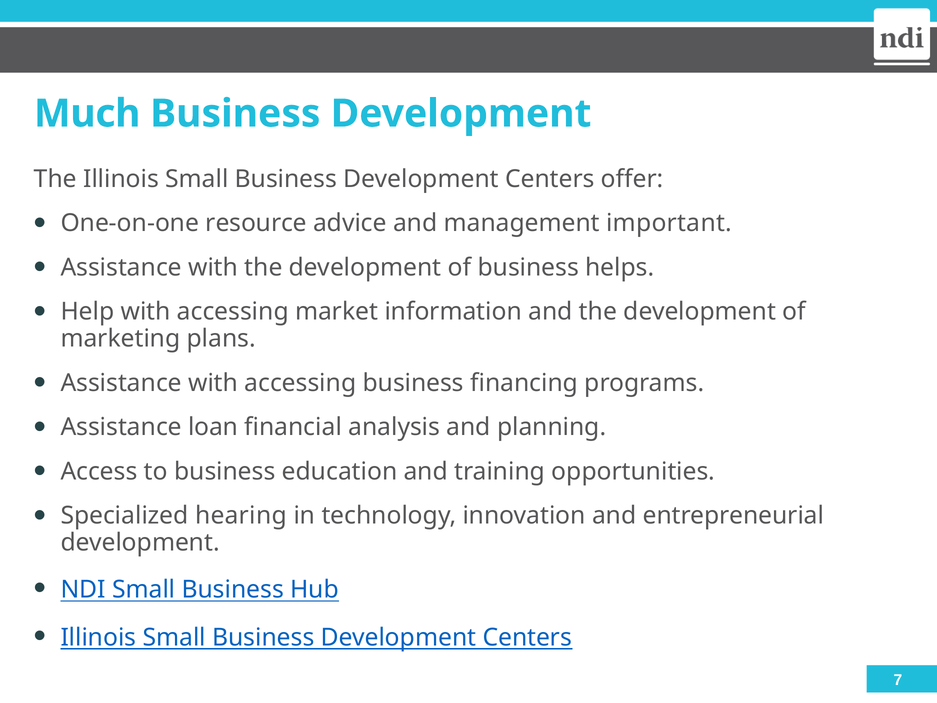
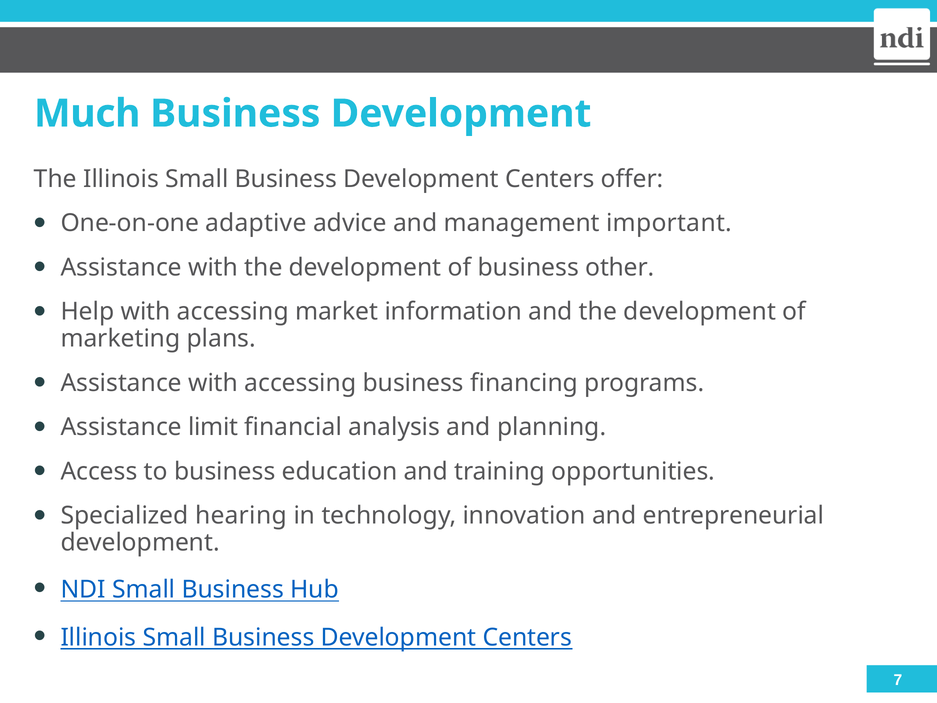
resource: resource -> adaptive
helps: helps -> other
loan: loan -> limit
